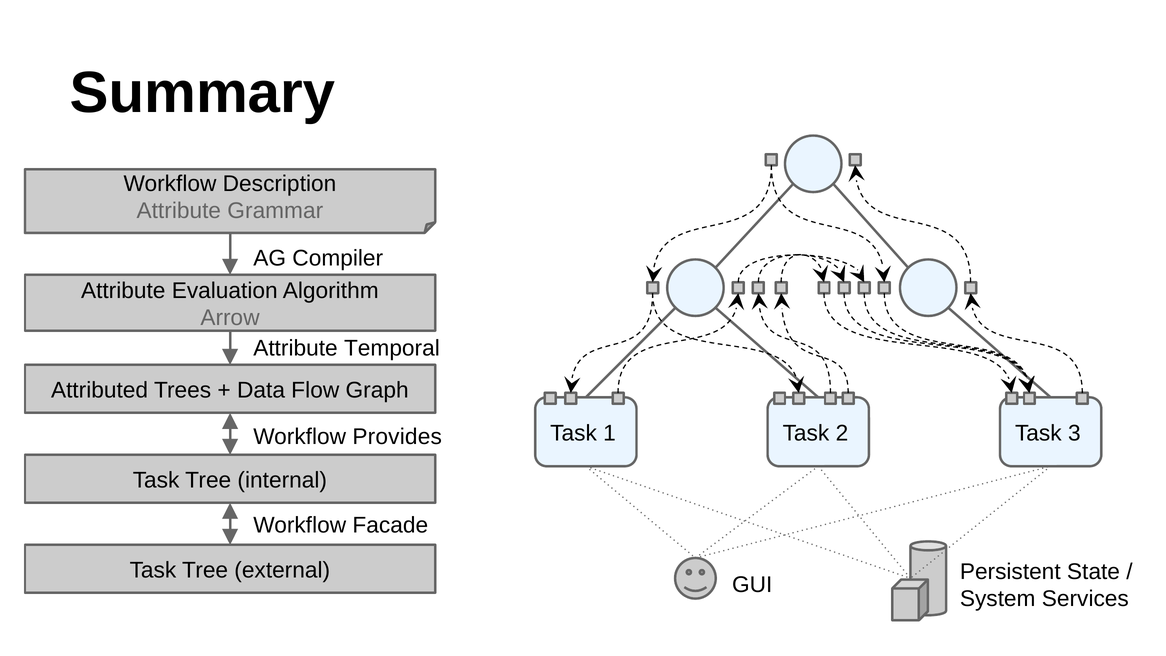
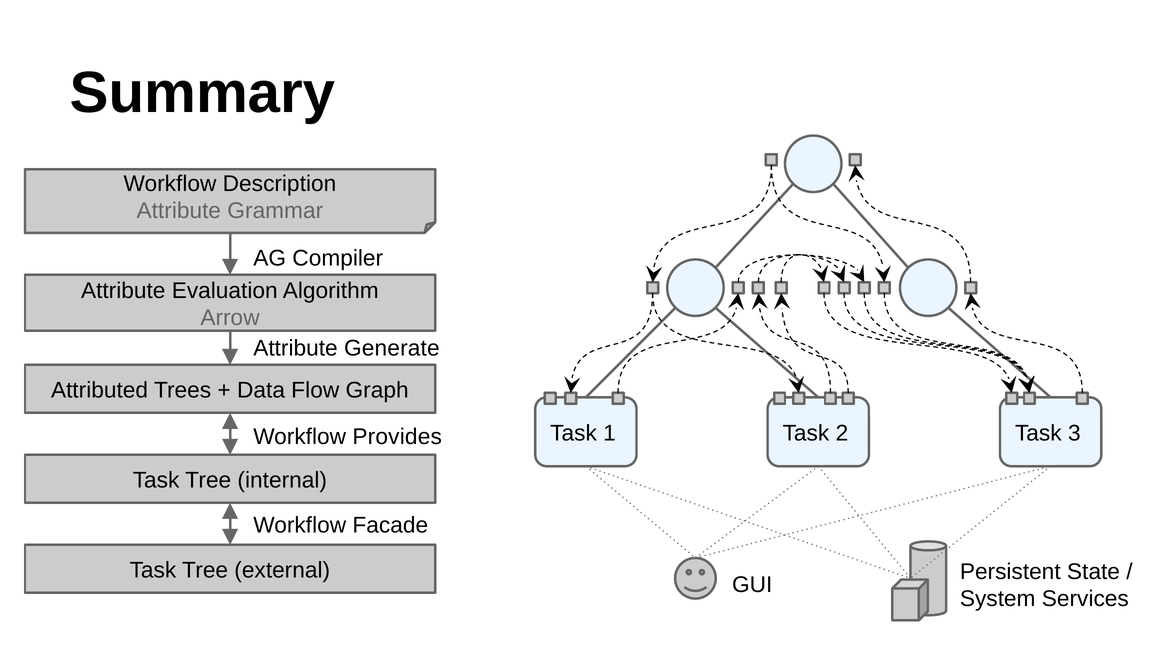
Temporal: Temporal -> Generate
